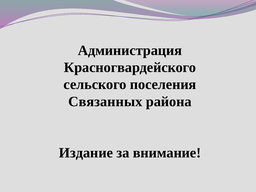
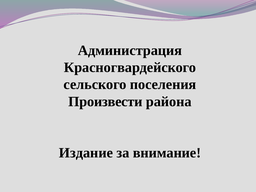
Связанных: Связанных -> Произвести
